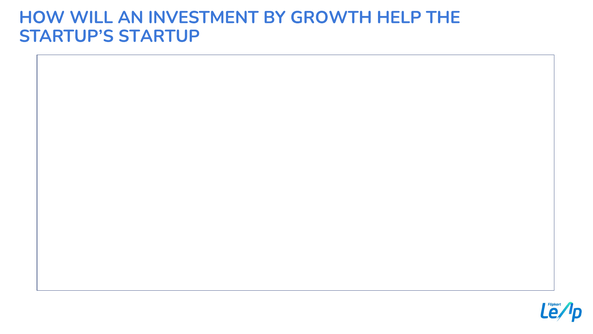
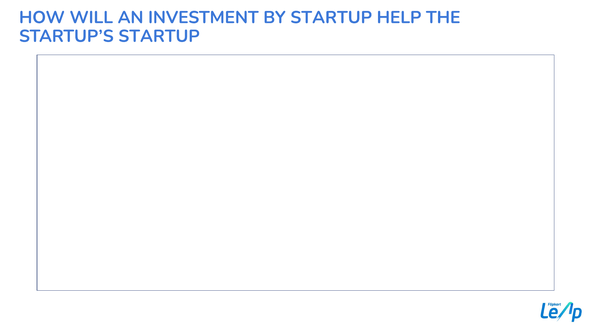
BY GROWTH: GROWTH -> STARTUP
